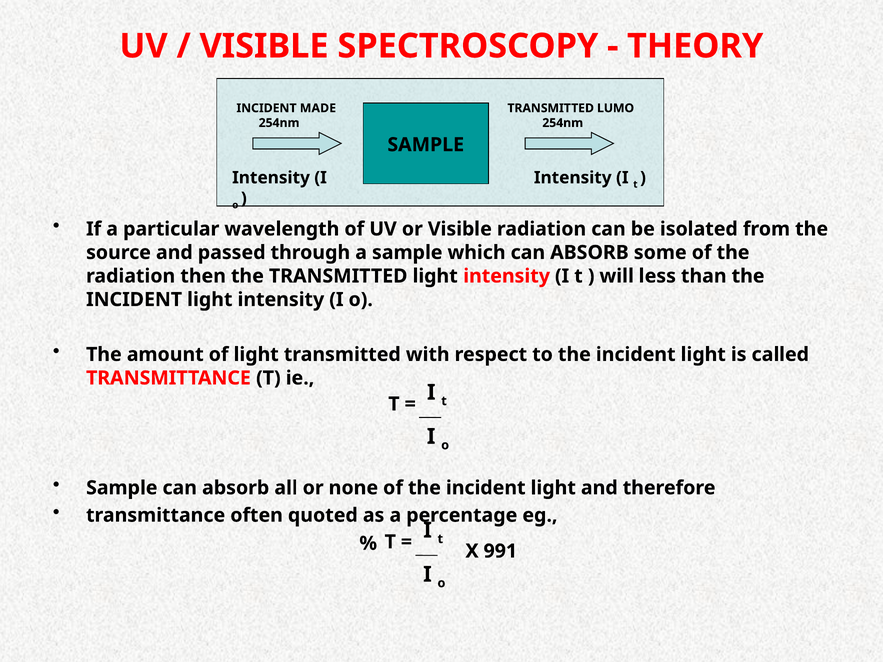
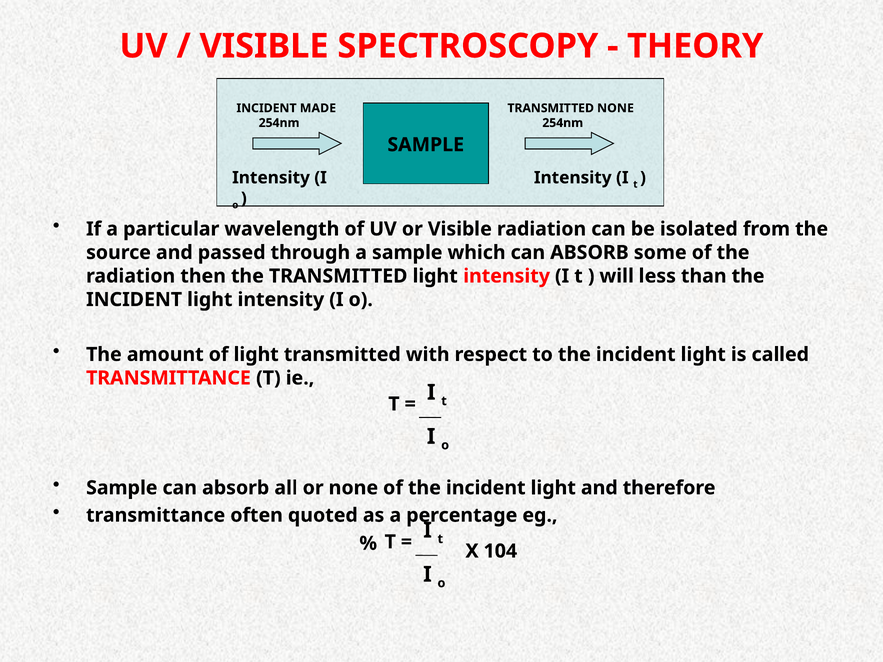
TRANSMITTED LUMO: LUMO -> NONE
991: 991 -> 104
